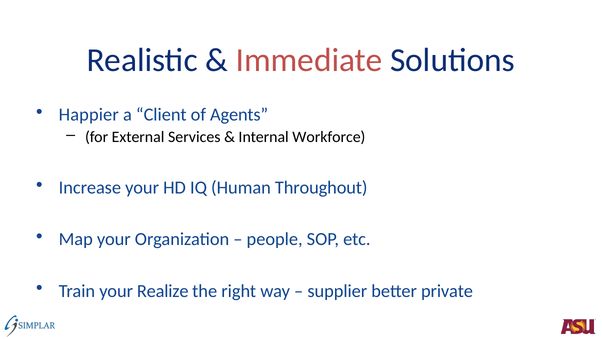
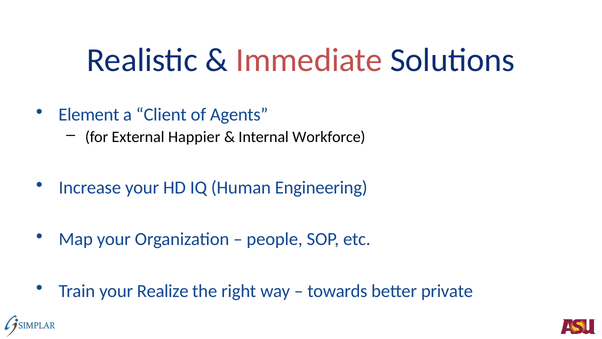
Happier: Happier -> Element
Services: Services -> Happier
Throughout: Throughout -> Engineering
supplier: supplier -> towards
